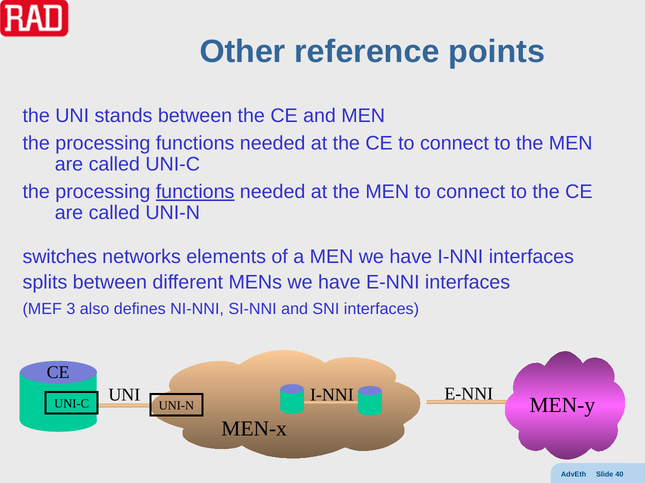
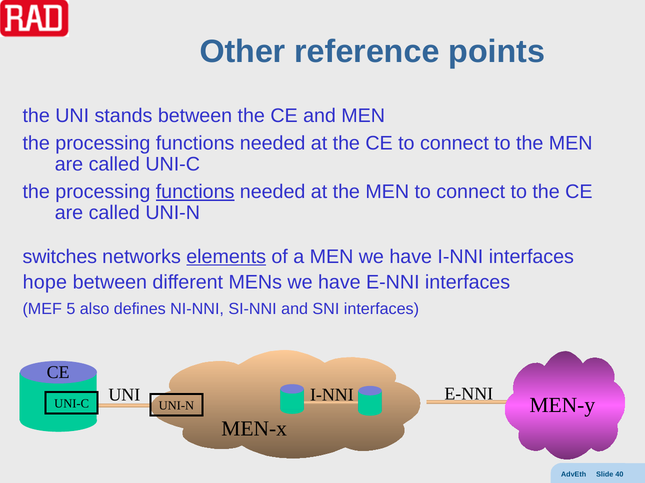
elements underline: none -> present
splits: splits -> hope
3: 3 -> 5
